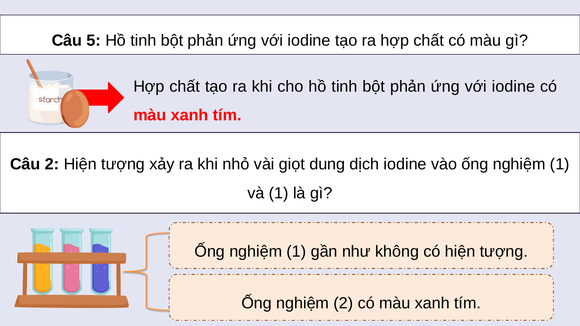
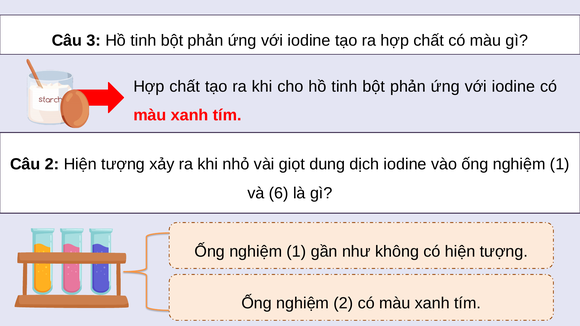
5: 5 -> 3
và 1: 1 -> 6
